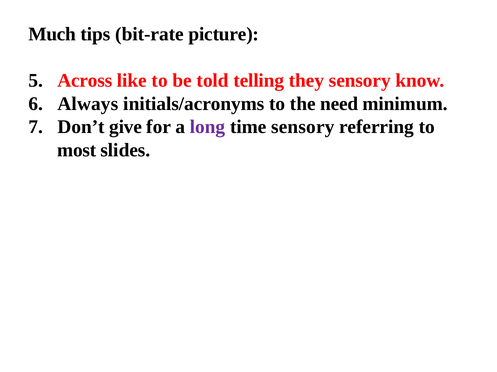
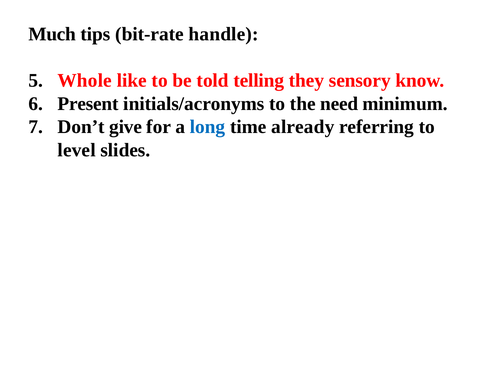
picture: picture -> handle
Across: Across -> Whole
Always: Always -> Present
long colour: purple -> blue
time sensory: sensory -> already
most: most -> level
